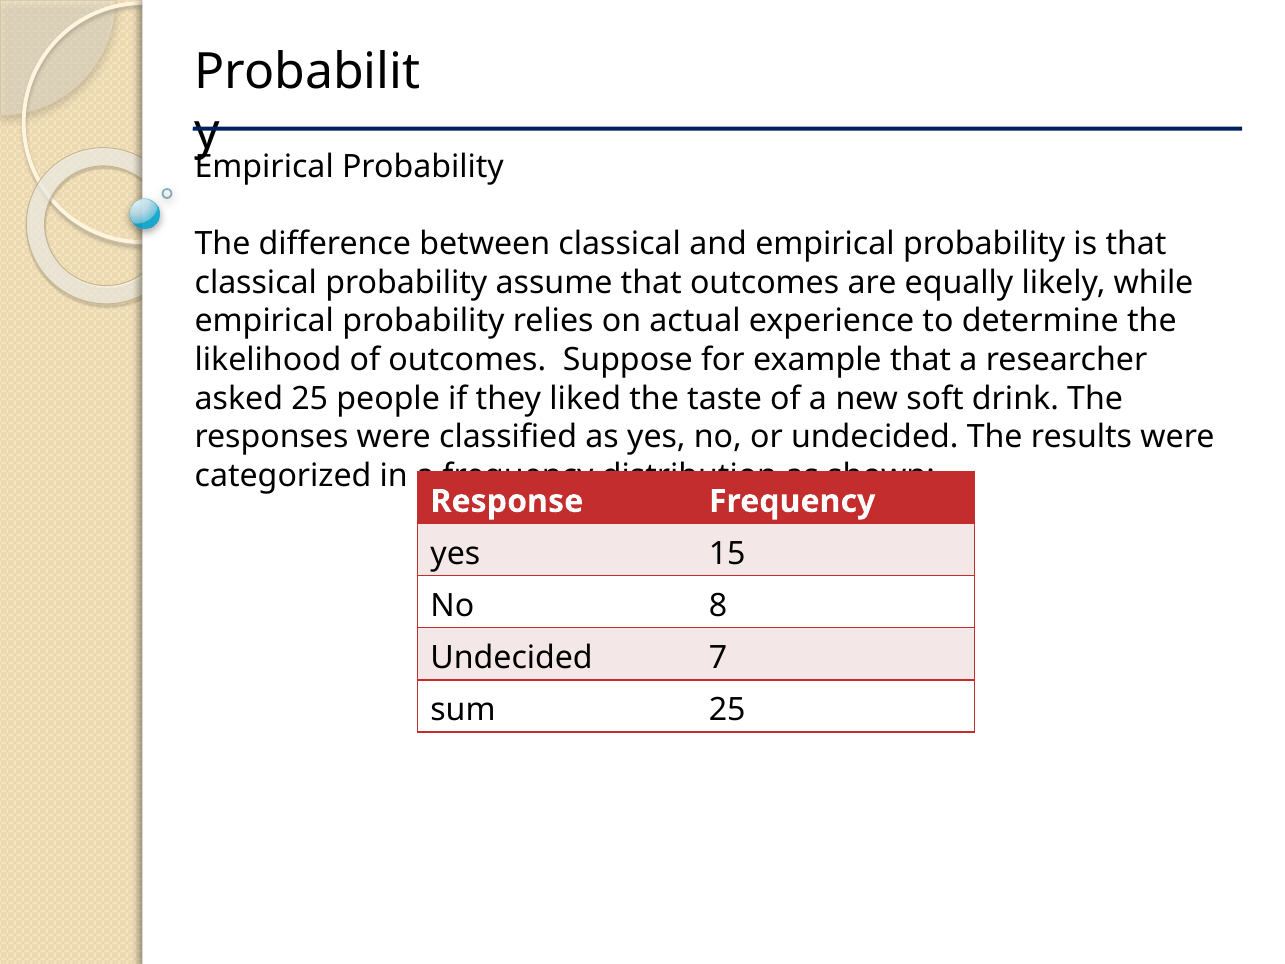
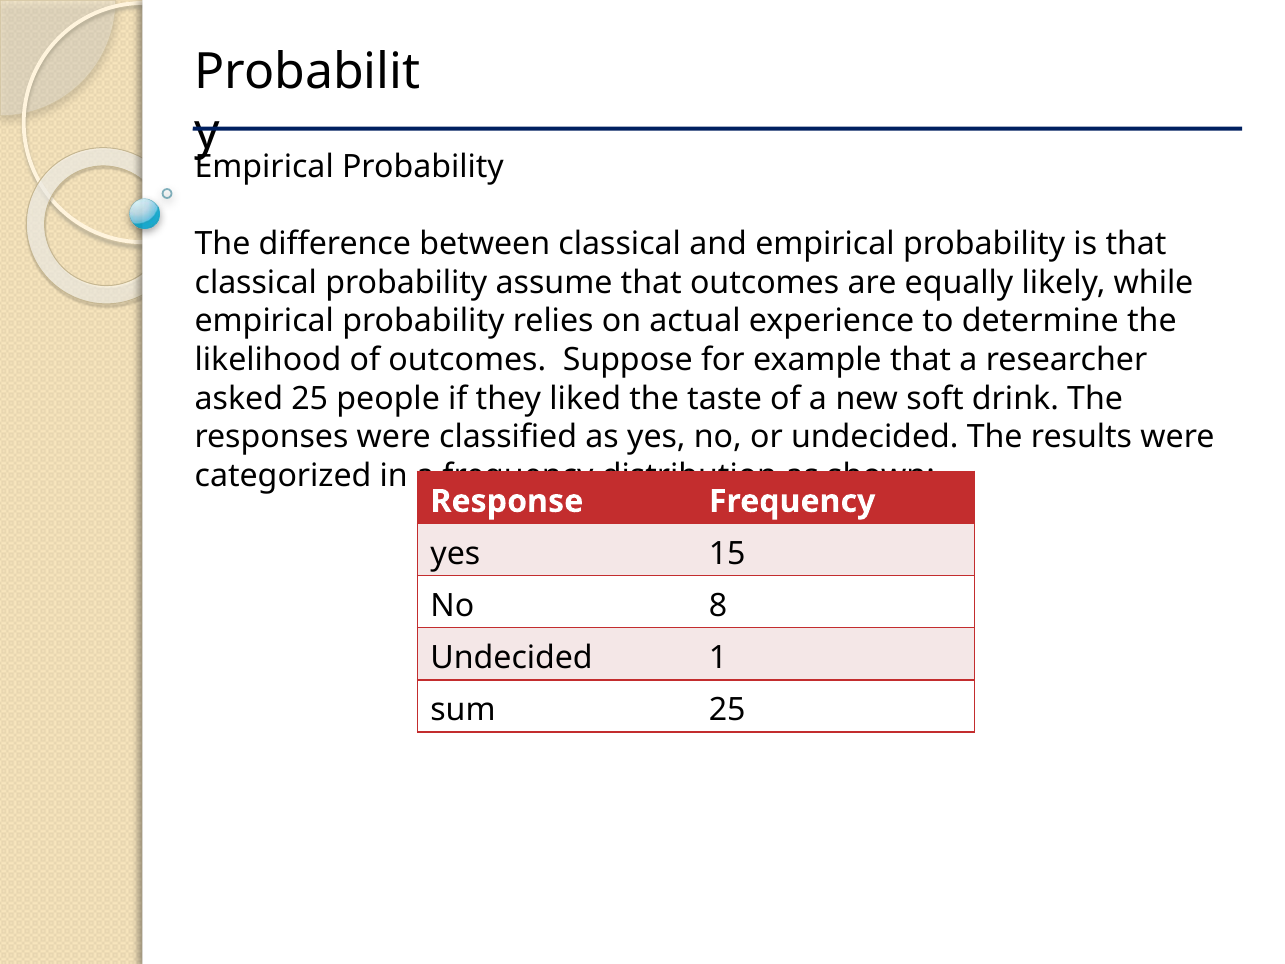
7: 7 -> 1
